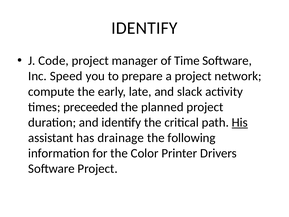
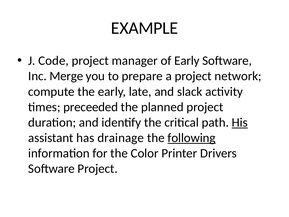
IDENTIFY at (144, 28): IDENTIFY -> EXAMPLE
of Time: Time -> Early
Speed: Speed -> Merge
following underline: none -> present
